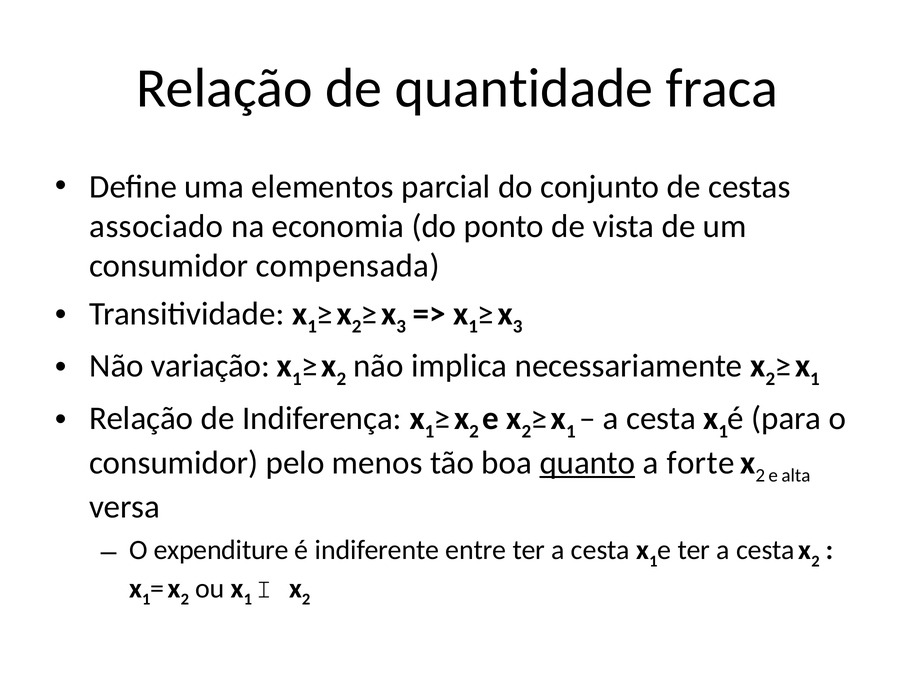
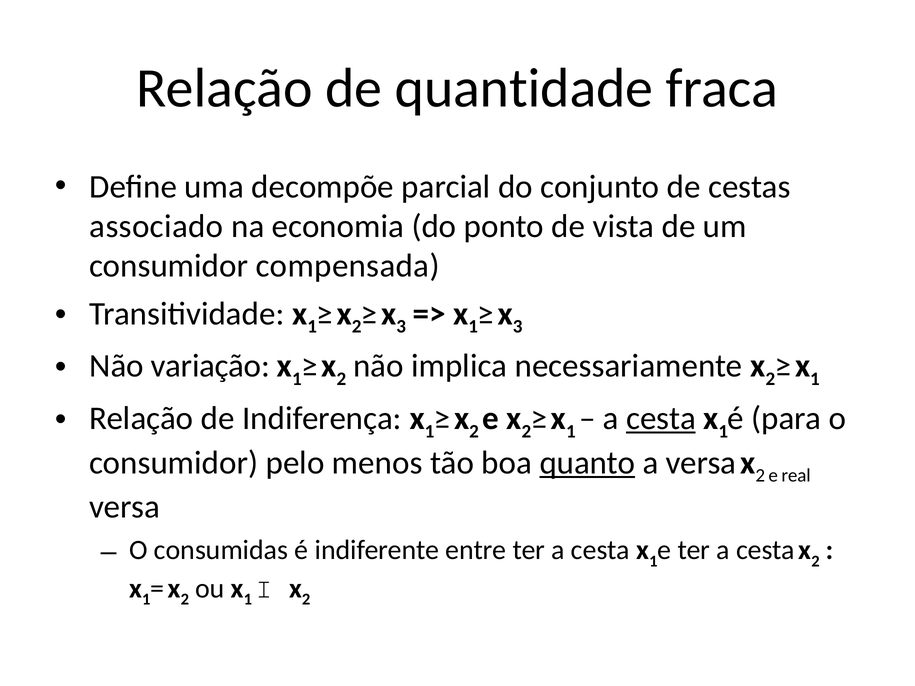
elementos: elementos -> decompõe
cesta at (661, 419) underline: none -> present
a forte: forte -> versa
alta: alta -> real
expenditure: expenditure -> consumidas
